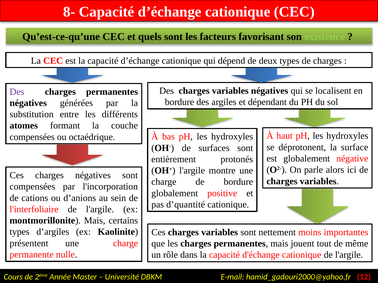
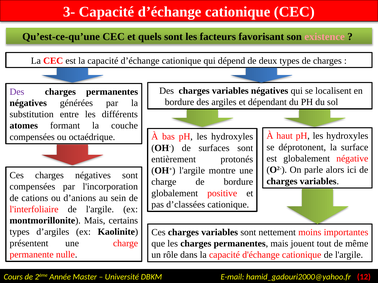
8-: 8- -> 3-
existence colour: light green -> pink
d’quantité: d’quantité -> d’classées
